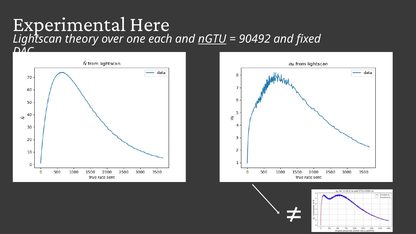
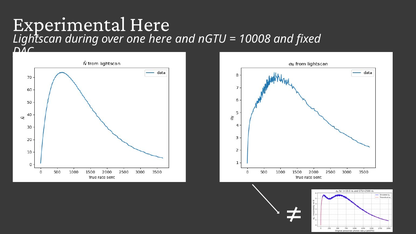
theory: theory -> during
one each: each -> here
nGTU underline: present -> none
90492: 90492 -> 10008
